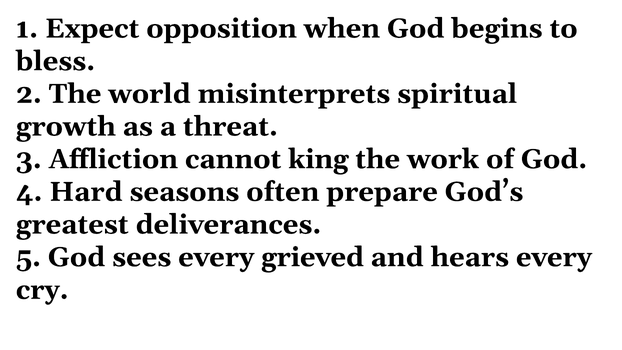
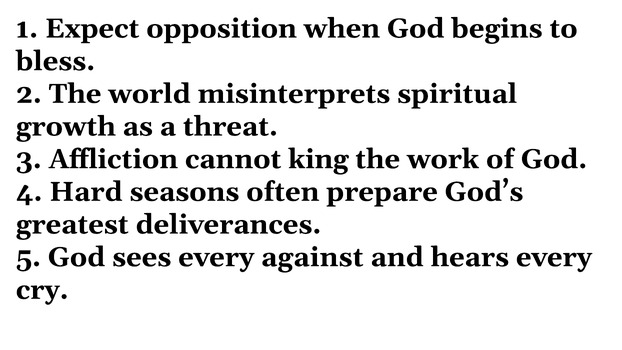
grieved: grieved -> against
